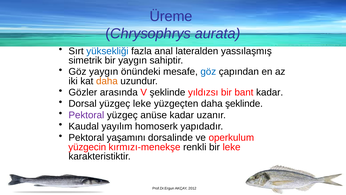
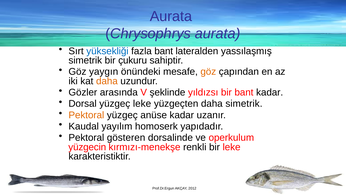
Üreme at (171, 16): Üreme -> Aurata
fazla anal: anal -> bant
bir yaygın: yaygın -> çukuru
göz at (208, 72) colour: blue -> orange
daha şeklinde: şeklinde -> simetrik
Pektoral at (86, 115) colour: purple -> orange
yaşamını: yaşamını -> gösteren
